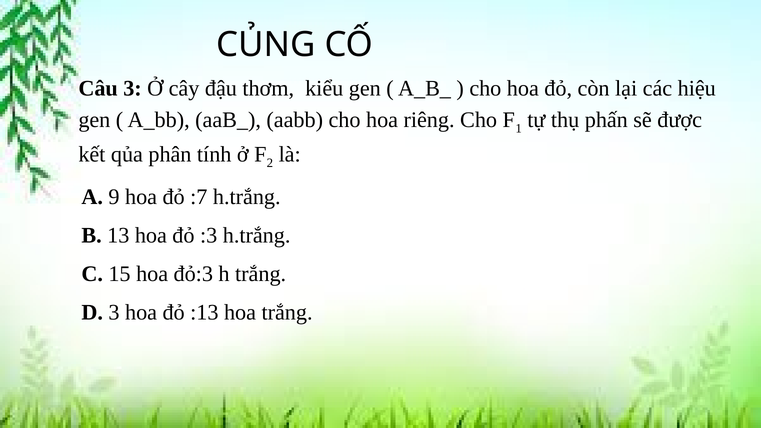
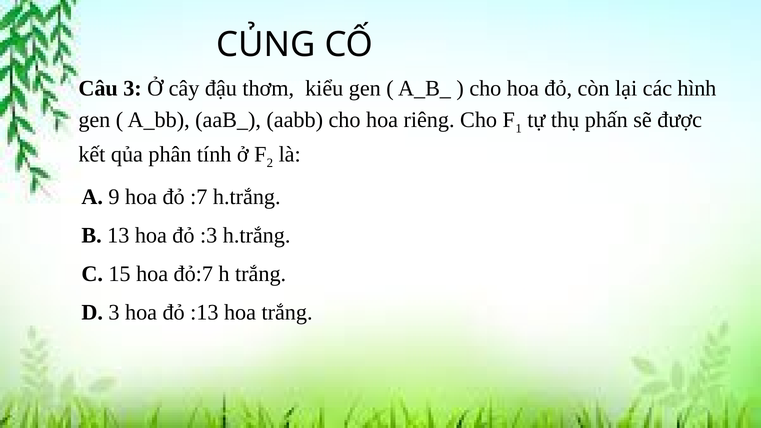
hiệu: hiệu -> hình
đỏ:3: đỏ:3 -> đỏ:7
